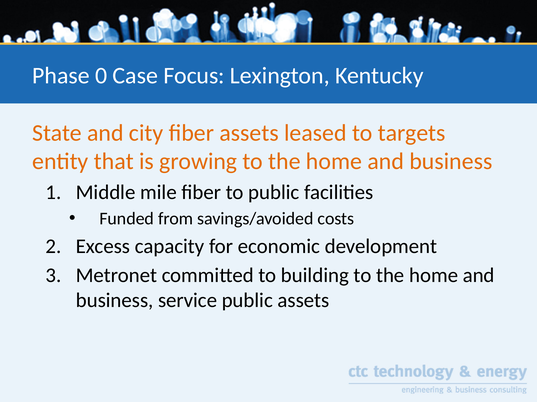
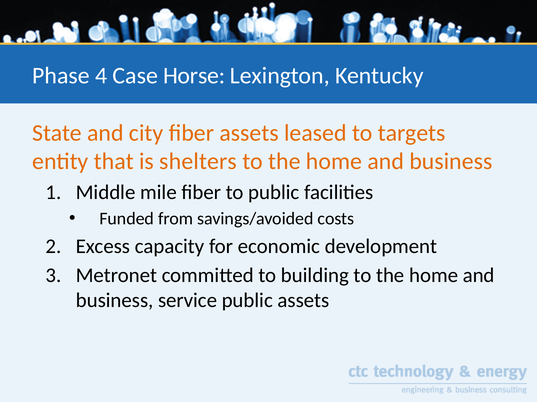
0: 0 -> 4
Focus: Focus -> Horse
growing: growing -> shelters
